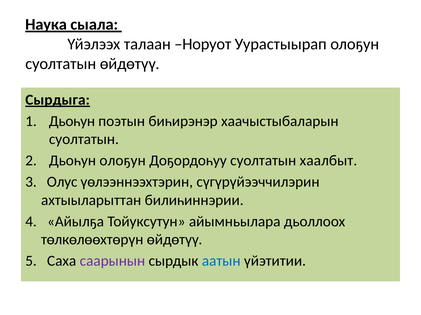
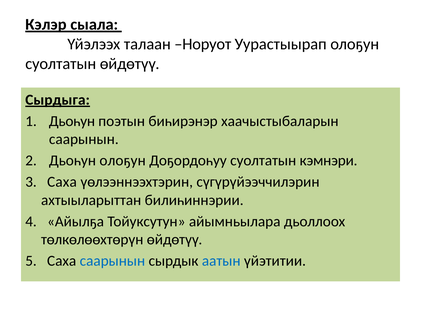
Наука: Наука -> Кэлэр
суолтатын at (84, 140): суолтатын -> саарынын
хаалбыт: хаалбыт -> кэмнэри
3 Олус: Олус -> Саха
саарынын at (112, 261) colour: purple -> blue
